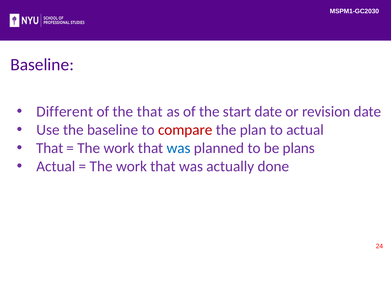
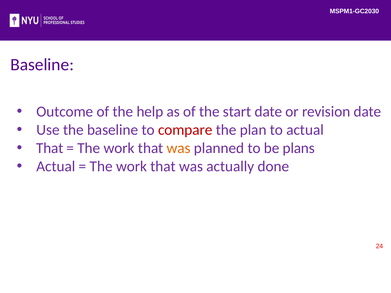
Different: Different -> Outcome
the that: that -> help
was at (179, 148) colour: blue -> orange
